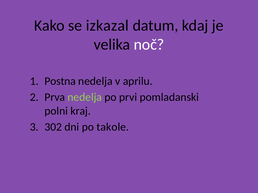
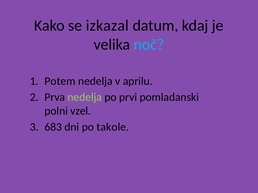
noč colour: white -> light blue
Postna: Postna -> Potem
kraj: kraj -> vzel
302: 302 -> 683
